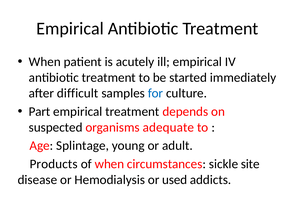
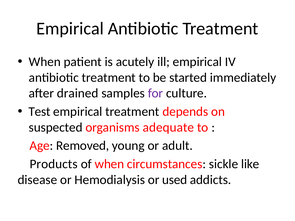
difficult: difficult -> drained
for colour: blue -> purple
Part: Part -> Test
Splintage: Splintage -> Removed
site: site -> like
